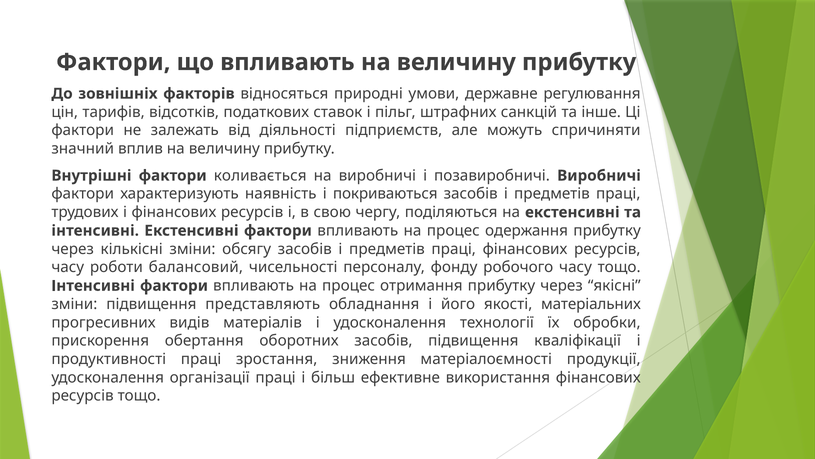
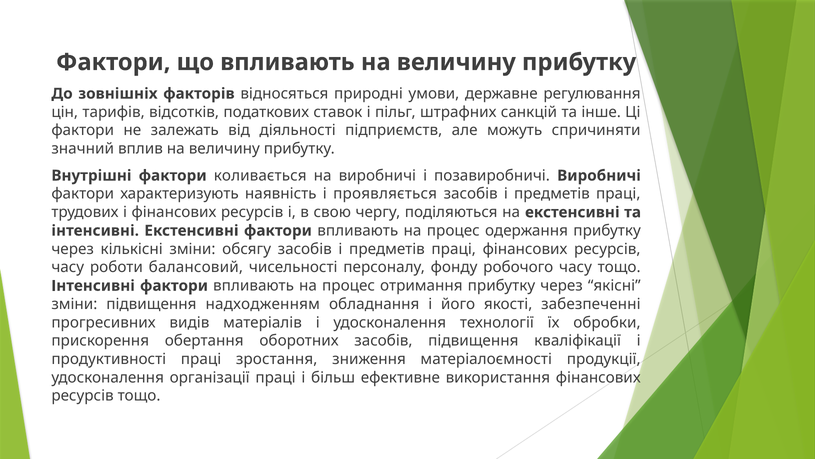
покриваються: покриваються -> проявляється
представляють: представляють -> надходженням
матеріальних: матеріальних -> забезпеченні
